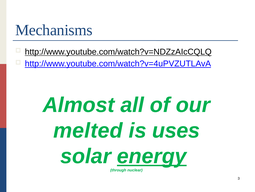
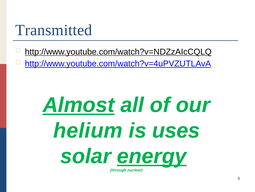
Mechanisms: Mechanisms -> Transmitted
Almost underline: none -> present
melted: melted -> helium
